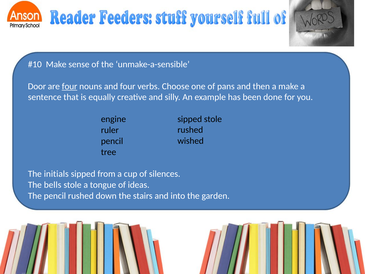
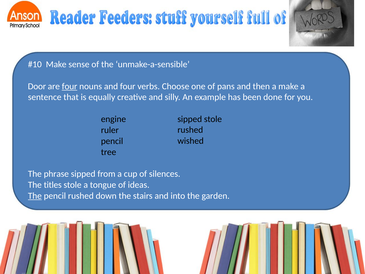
initials: initials -> phrase
bells: bells -> titles
The at (35, 196) underline: none -> present
